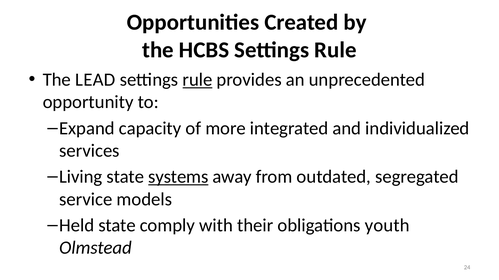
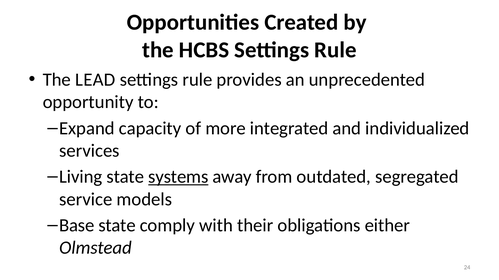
rule at (197, 80) underline: present -> none
Held: Held -> Base
youth: youth -> either
